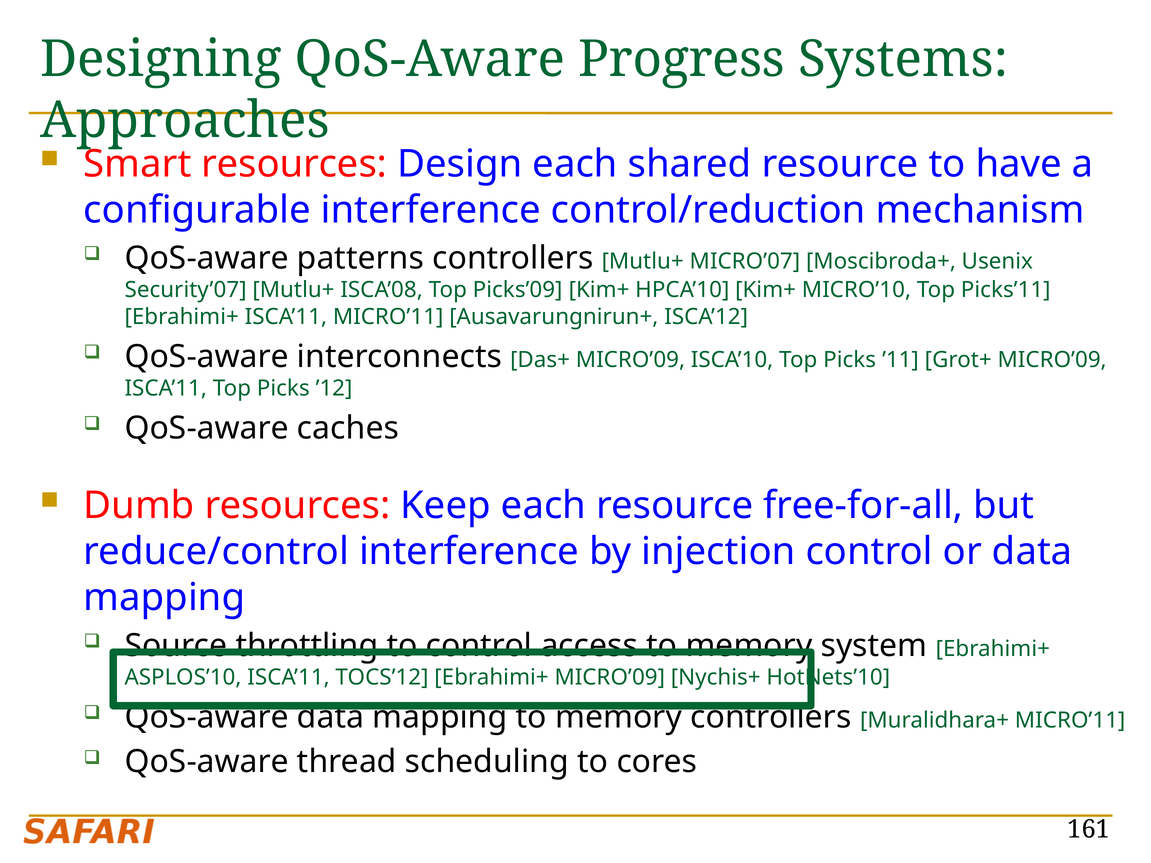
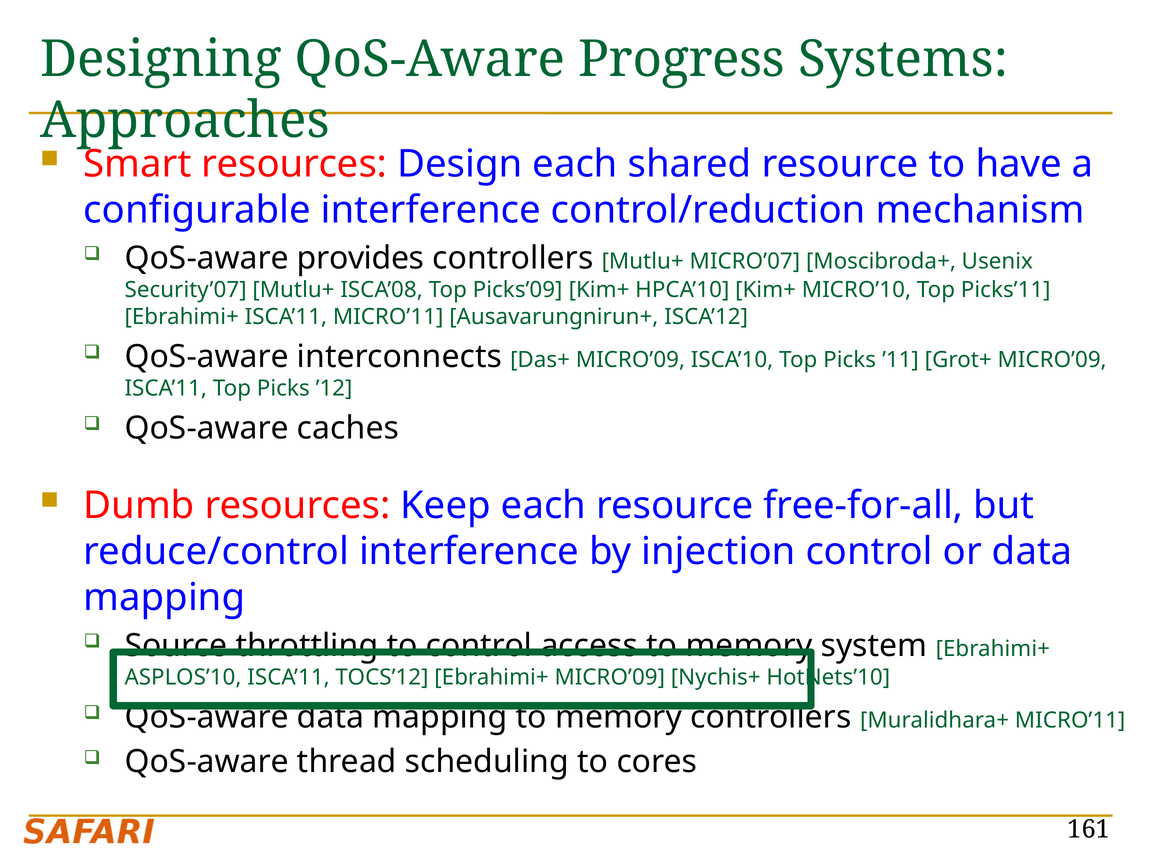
patterns: patterns -> provides
